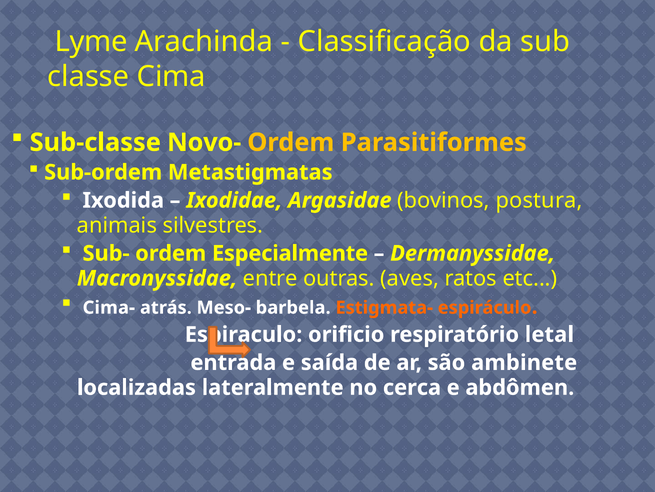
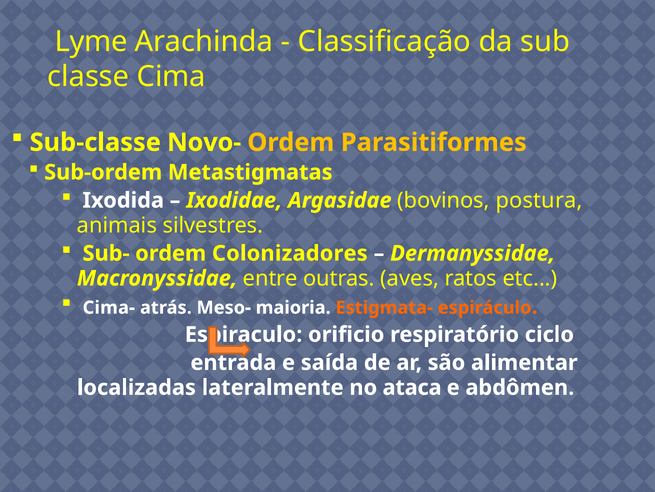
Especialmente: Especialmente -> Colonizadores
barbela: barbela -> maioria
letal: letal -> ciclo
ambinete: ambinete -> alimentar
cerca: cerca -> ataca
